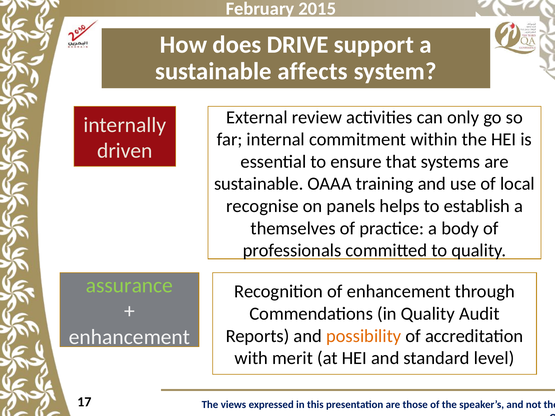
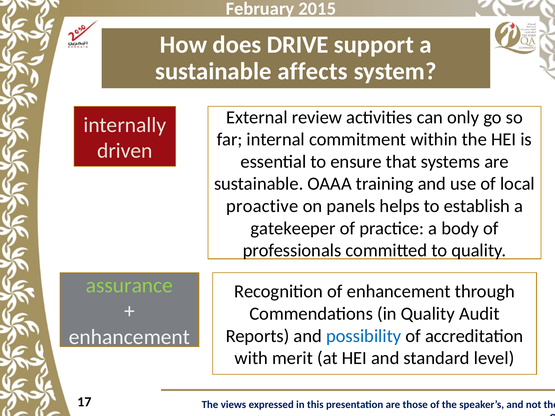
recognise: recognise -> proactive
themselves: themselves -> gatekeeper
possibility colour: orange -> blue
